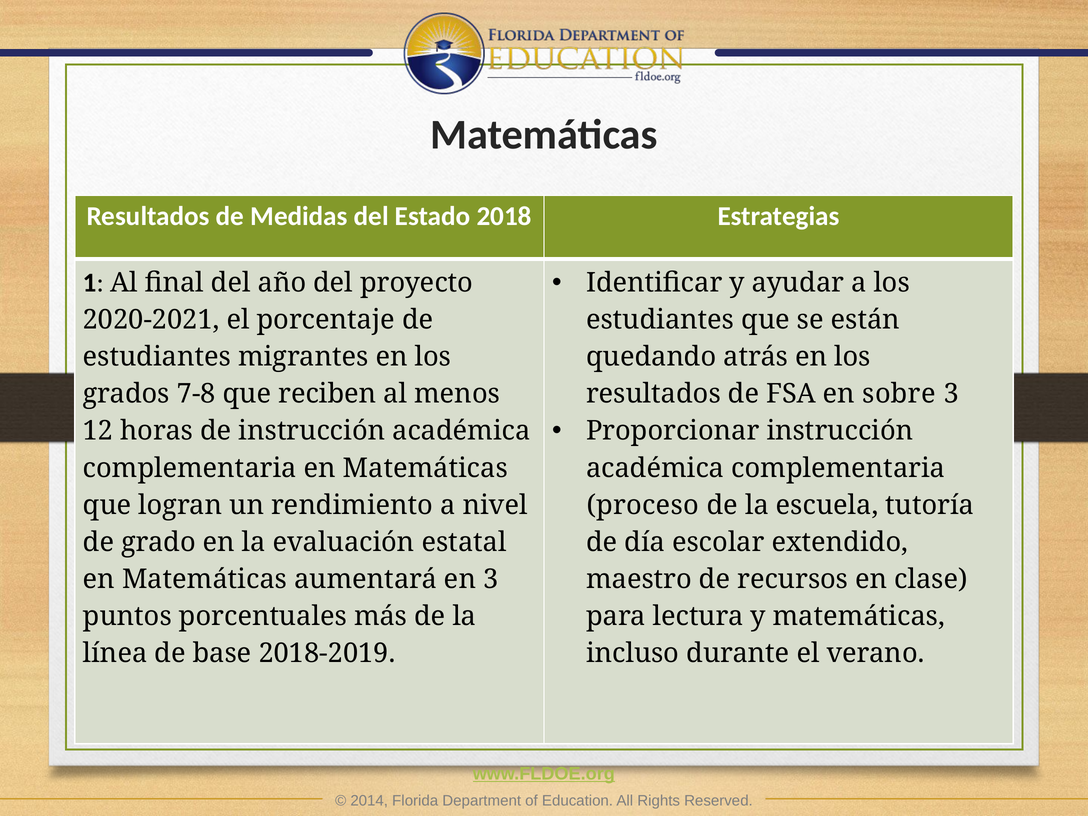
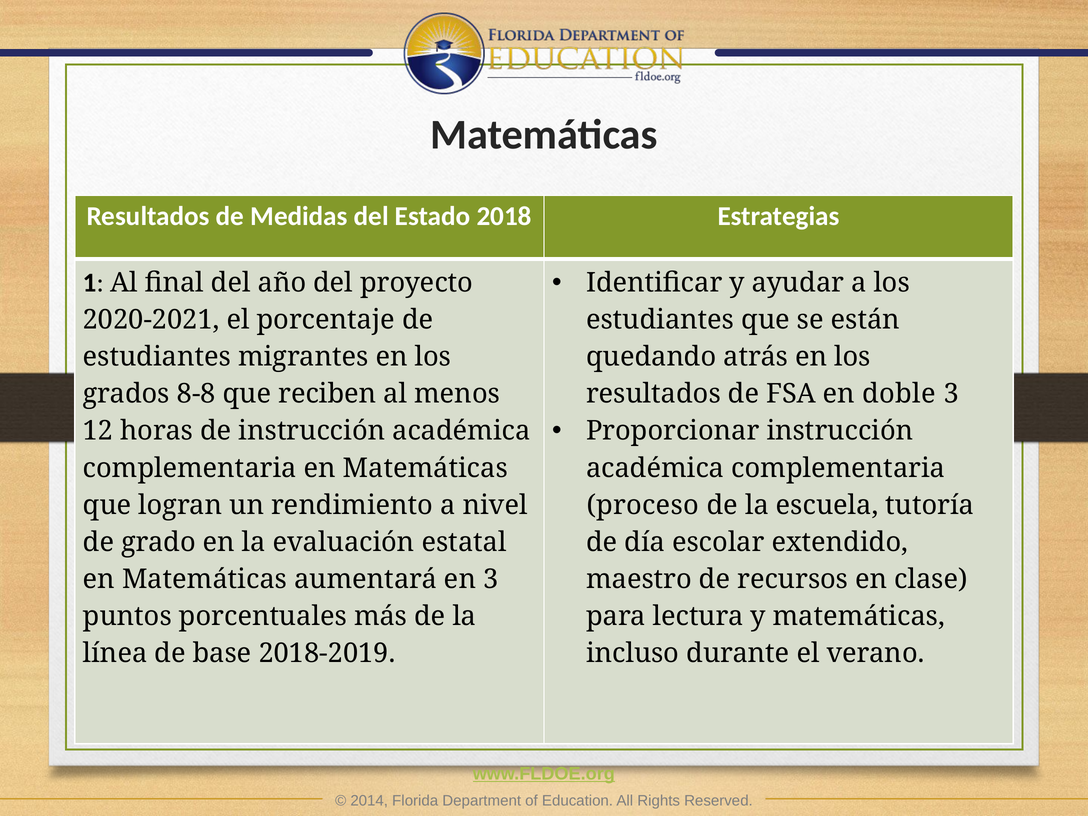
7-8: 7-8 -> 8-8
sobre: sobre -> doble
